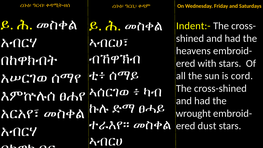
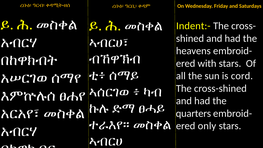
wrought: wrought -> quarters
dust: dust -> only
